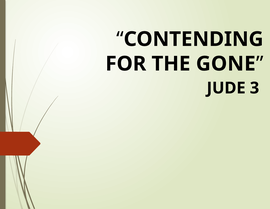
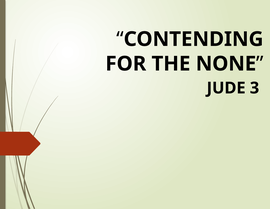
GONE: GONE -> NONE
